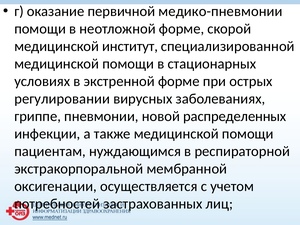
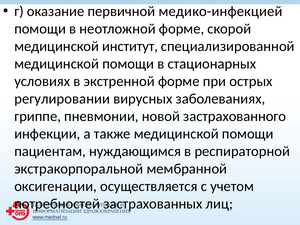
медико-пневмонии: медико-пневмонии -> медико-инфекцией
распределенных: распределенных -> застрахованного
